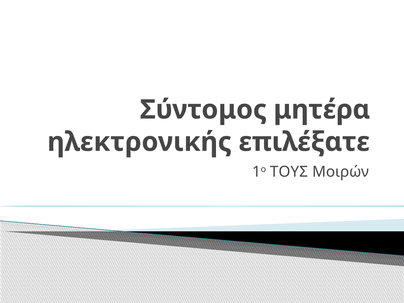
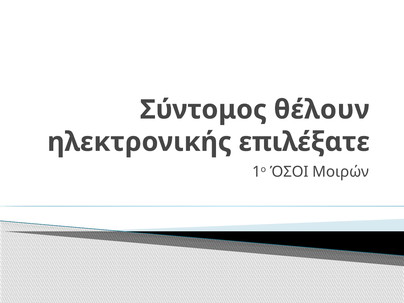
μητέρα: μητέρα -> θέλουν
ΤΟΥΣ: ΤΟΥΣ -> ΌΣΟΙ
